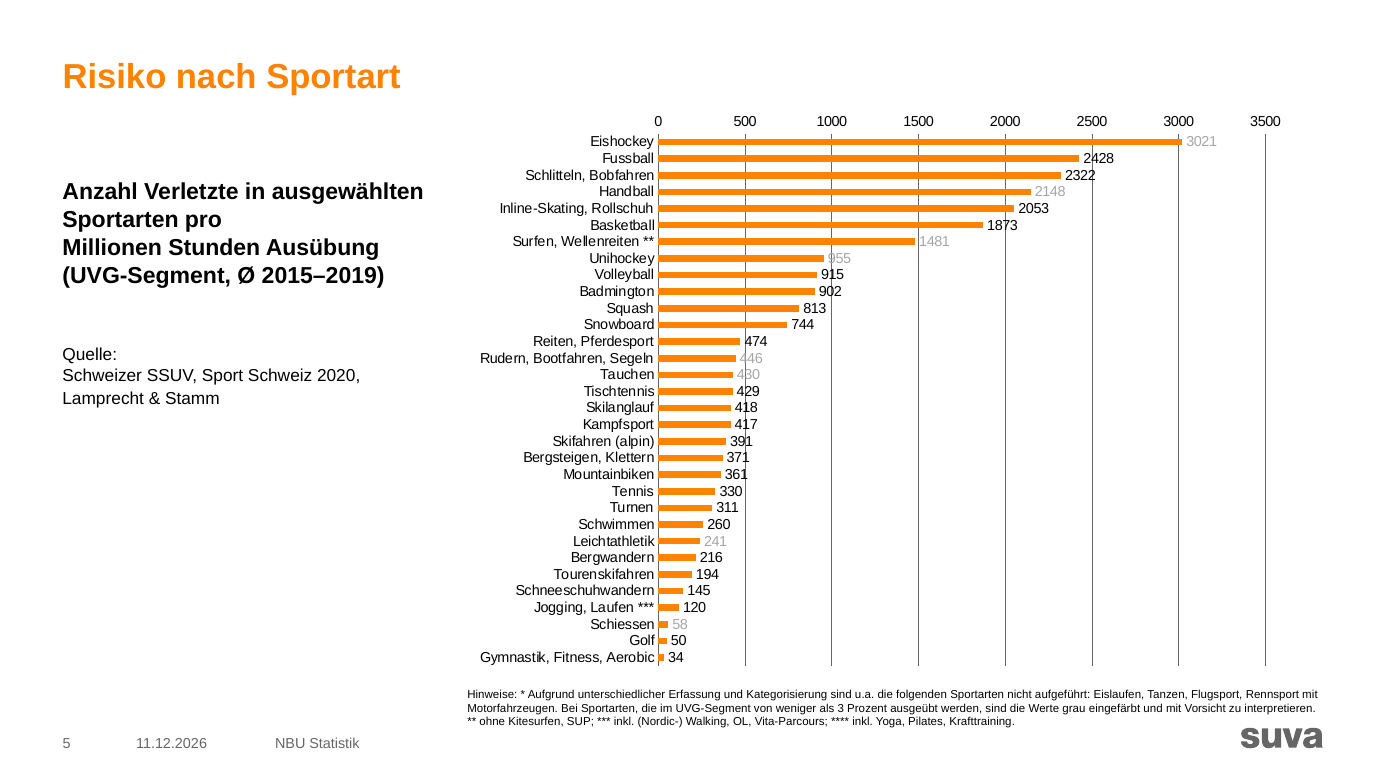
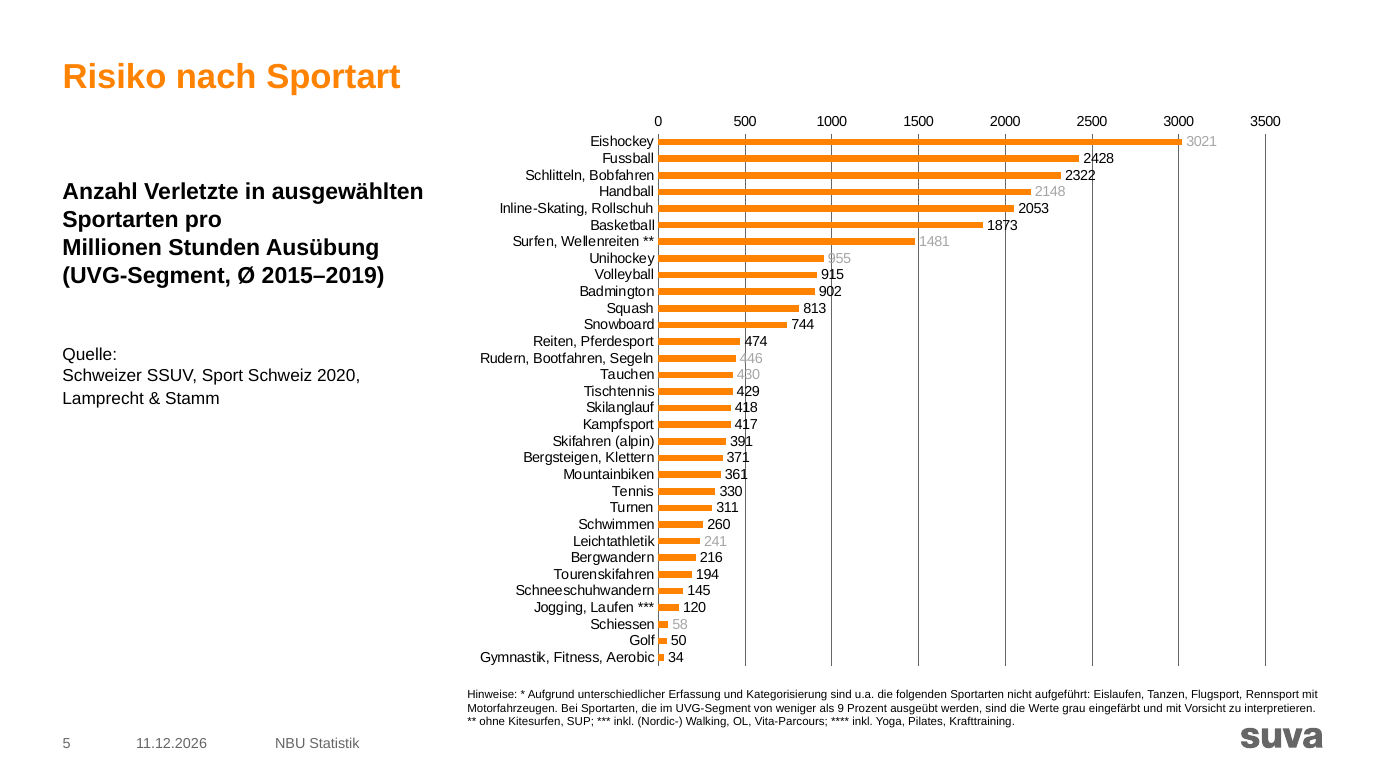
3: 3 -> 9
